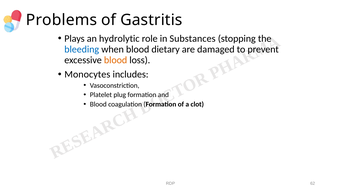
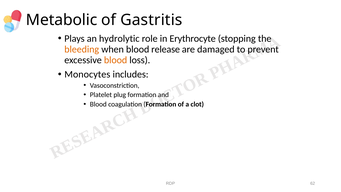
Problems: Problems -> Metabolic
Substances: Substances -> Erythrocyte
bleeding colour: blue -> orange
dietary: dietary -> release
